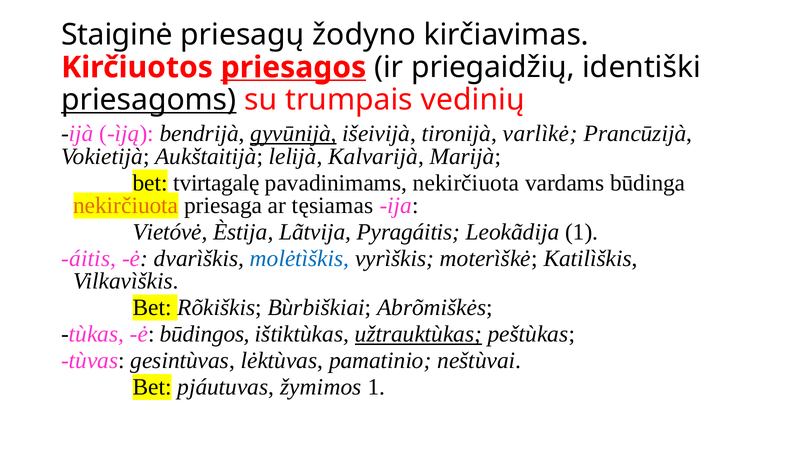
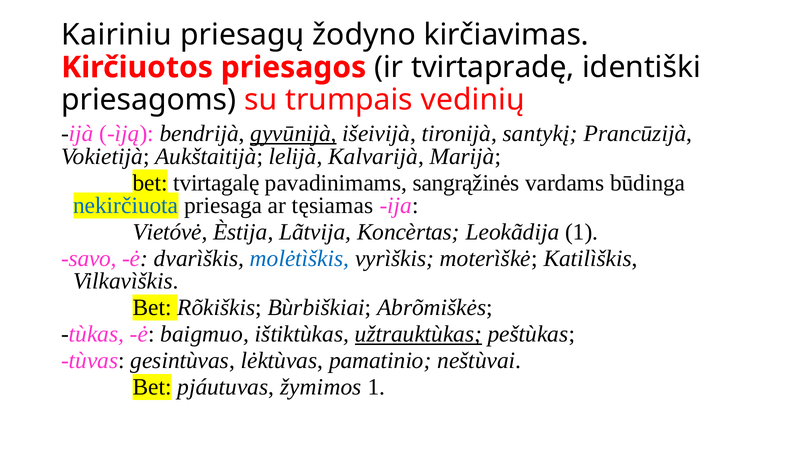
Staiginė: Staiginė -> Kairiniu
priesagos underline: present -> none
priegaidžių: priegaidžių -> tvirtapradę
priesagoms underline: present -> none
varlìkė: varlìkė -> santykį
pavadinimams nekirčiuota: nekirčiuota -> sangrąžinės
nekirčiuota at (126, 206) colour: orange -> blue
Pyragáitis: Pyragáitis -> Koncèrtas
áitis: áitis -> savo
būdingos: būdingos -> baigmuo
